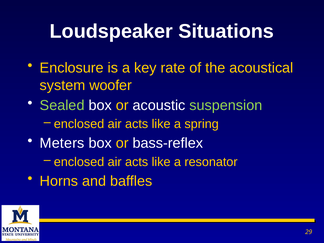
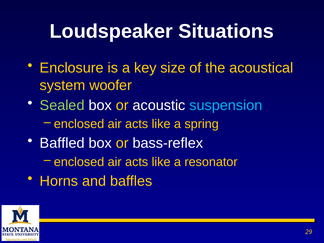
rate: rate -> size
suspension colour: light green -> light blue
Meters: Meters -> Baffled
